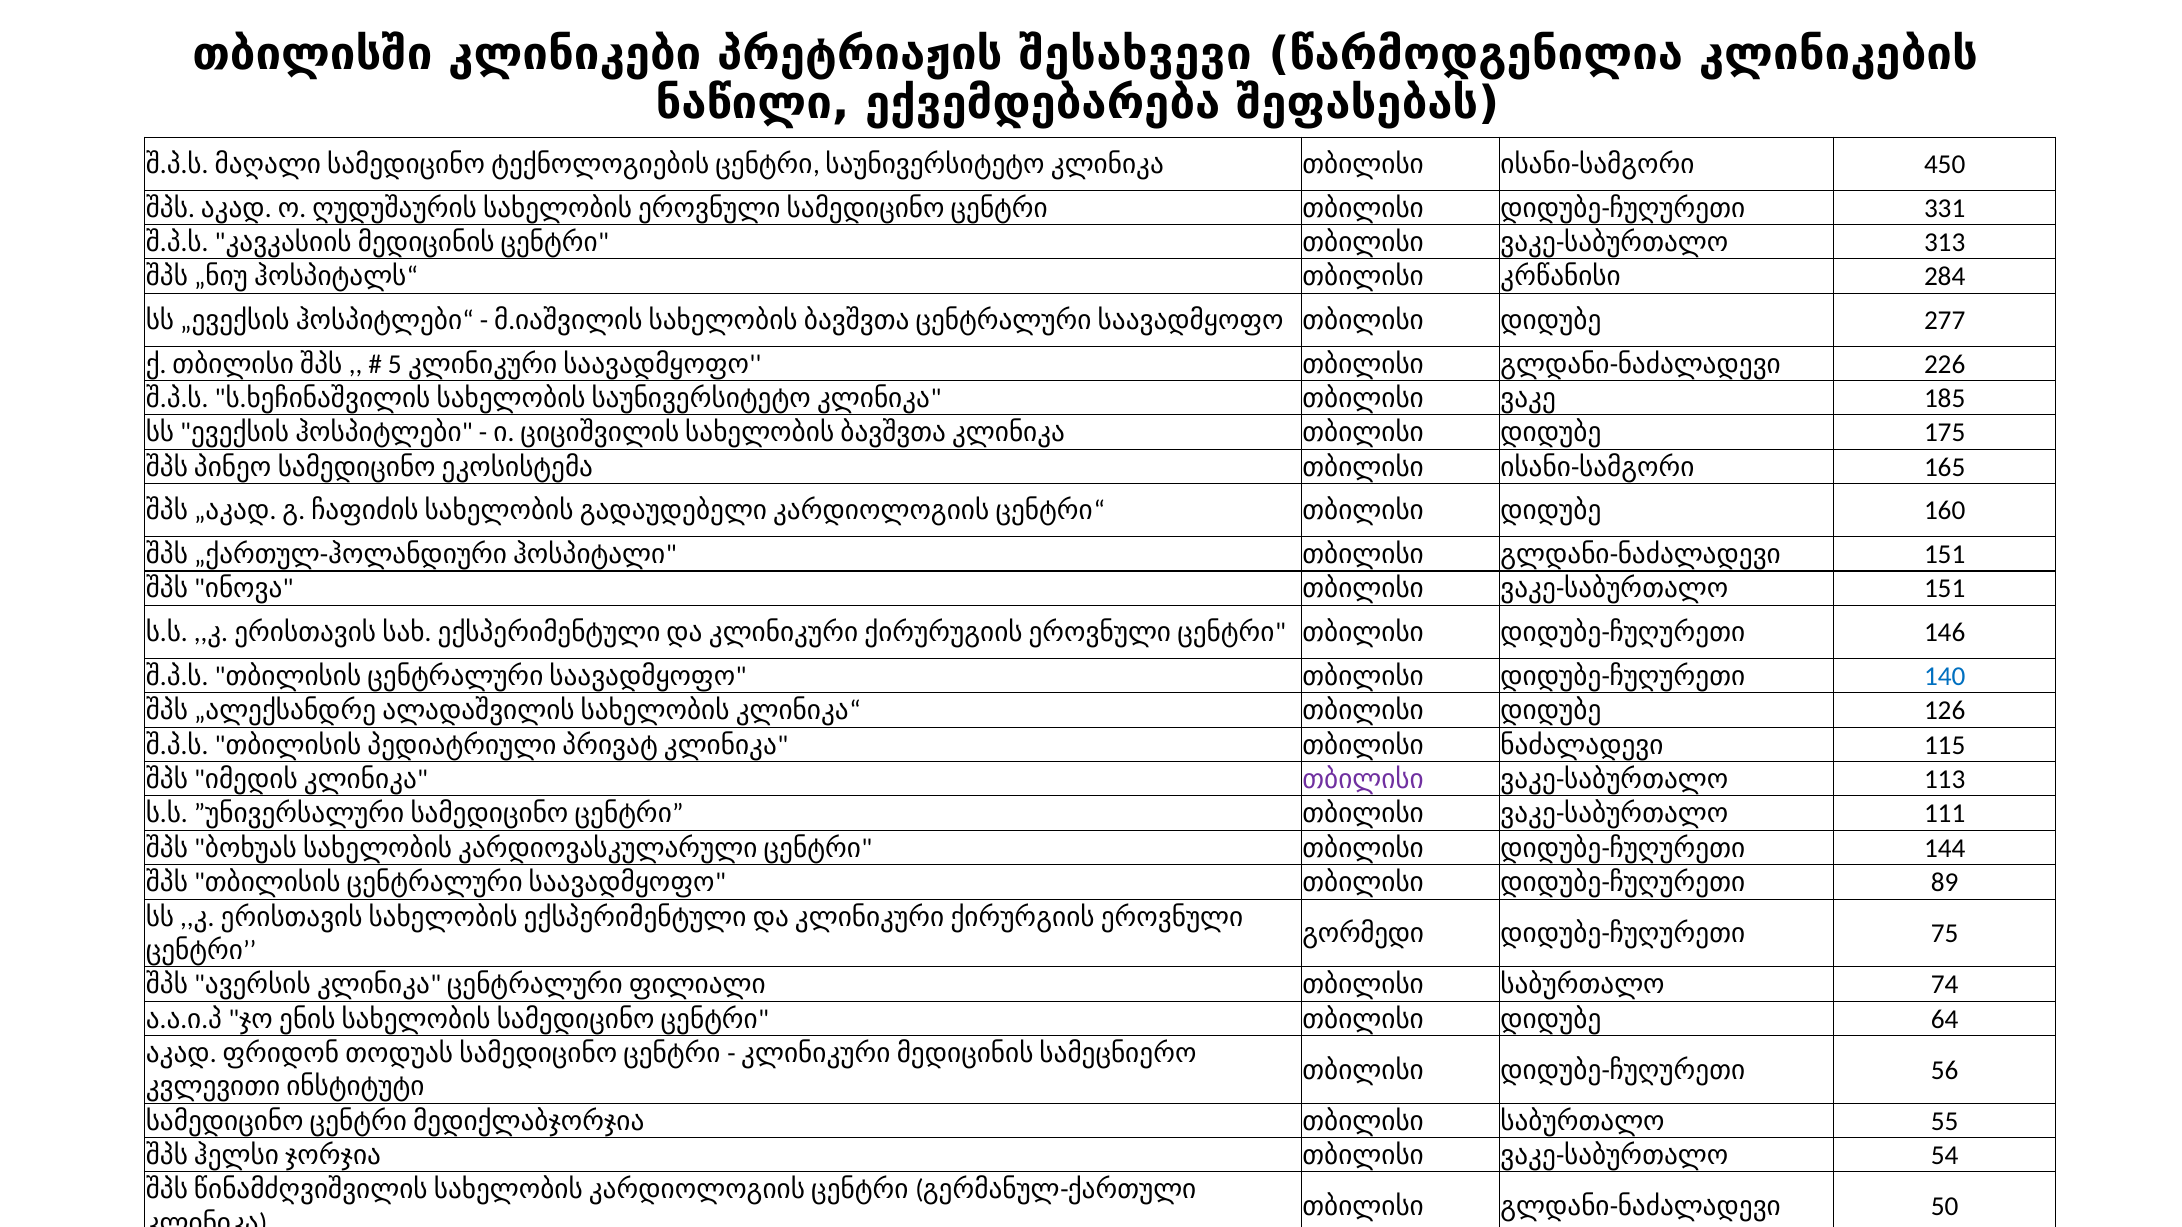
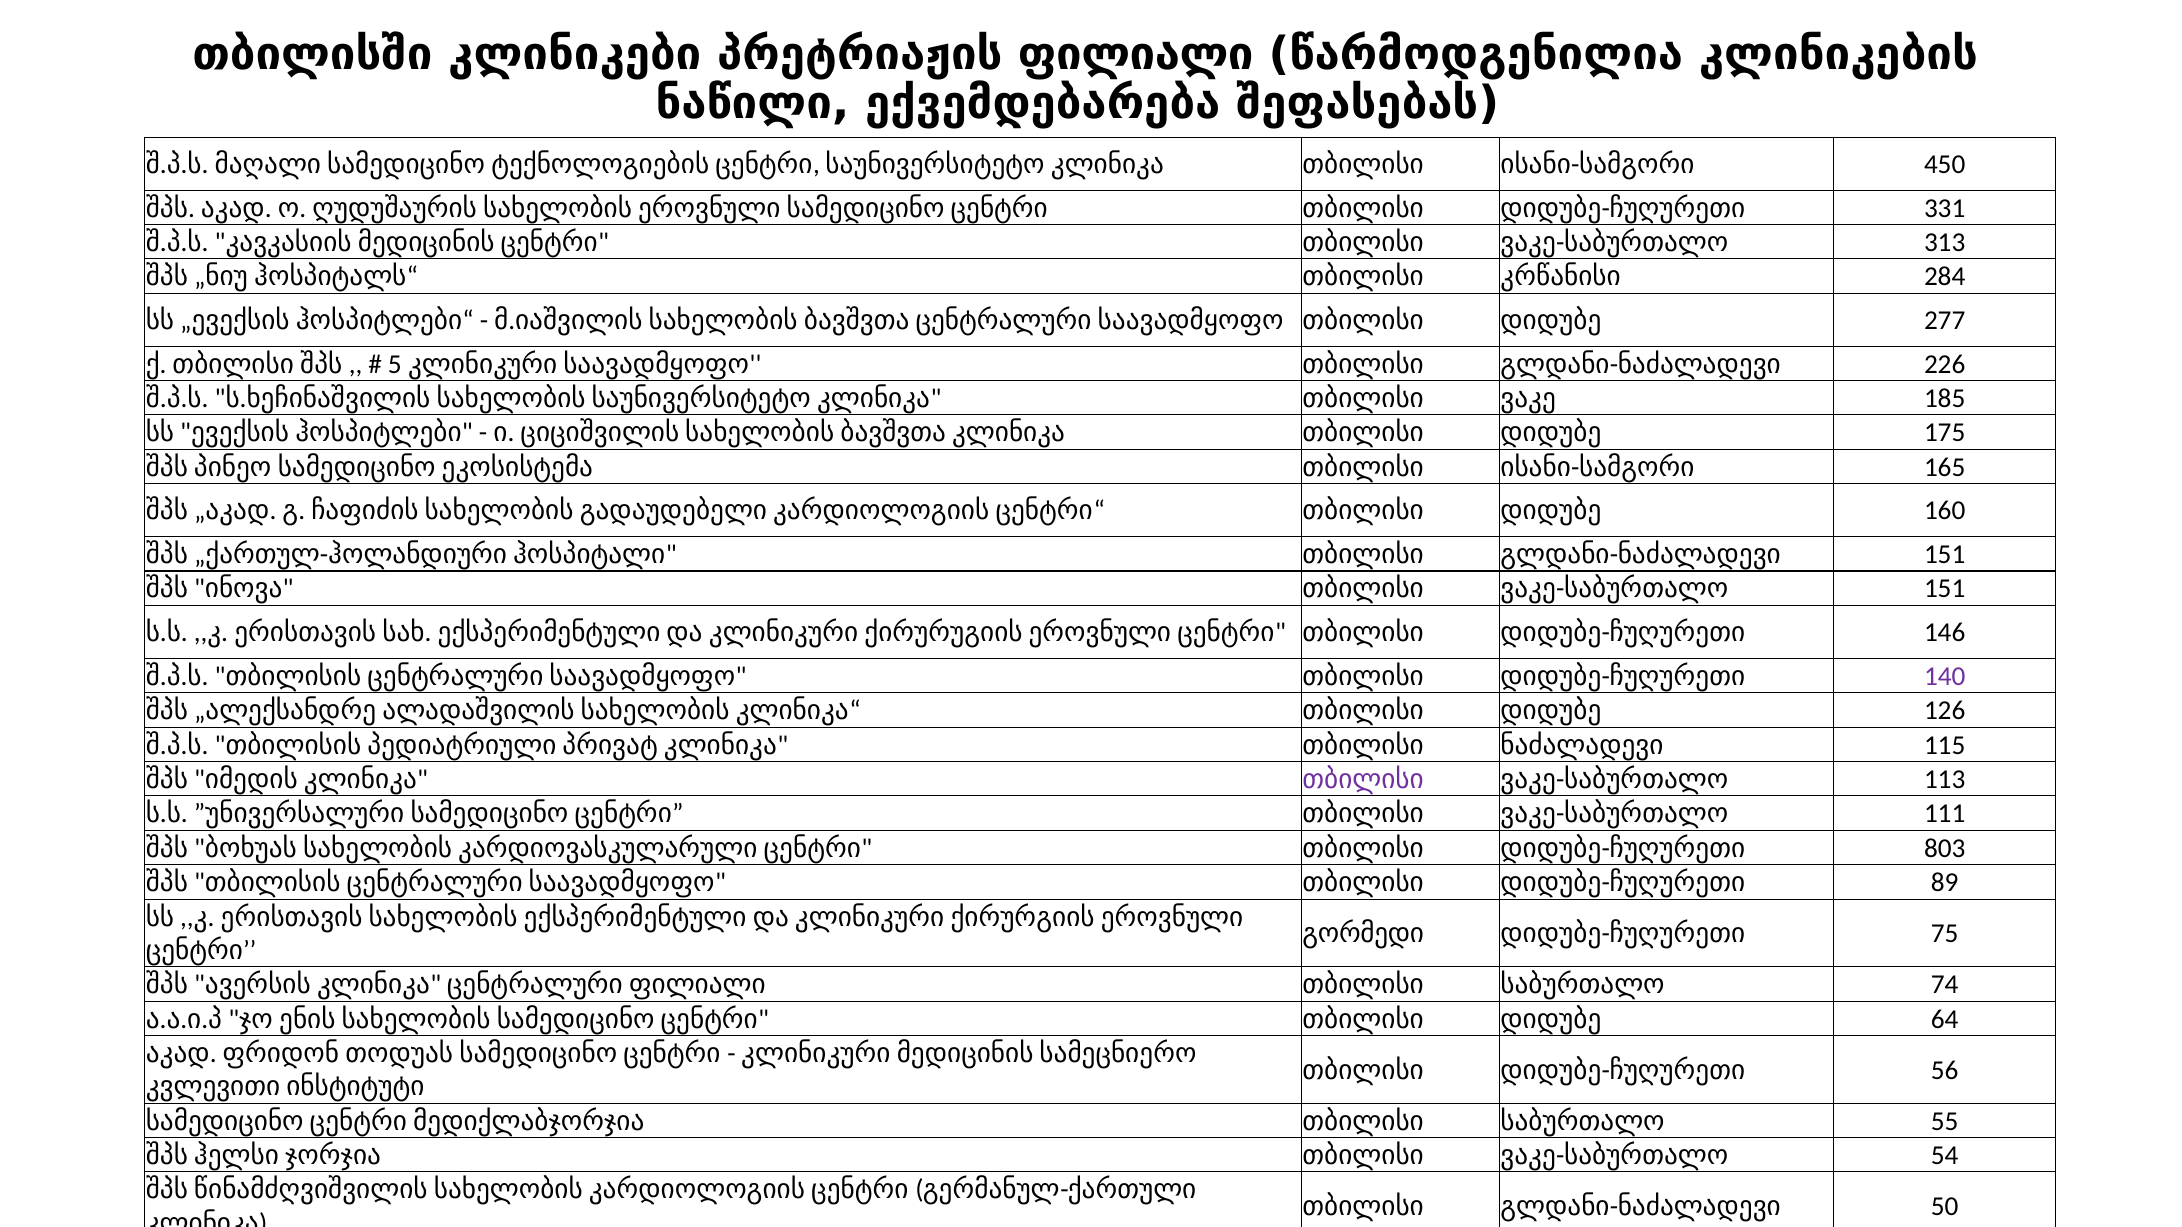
შესახვევი: შესახვევი -> ფილიალი
140 colour: blue -> purple
144: 144 -> 803
